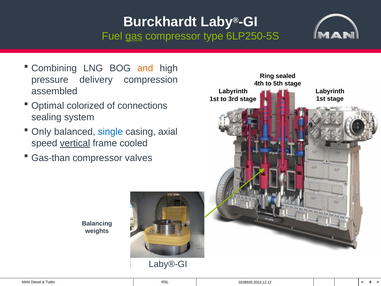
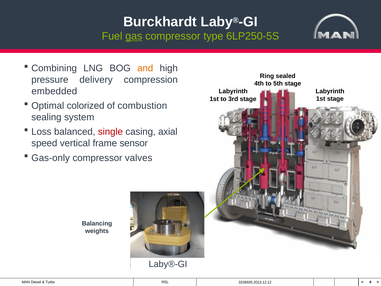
assembled: assembled -> embedded
connections: connections -> combustion
Only: Only -> Loss
single colour: blue -> red
vertical underline: present -> none
cooled: cooled -> sensor
Gas-than: Gas-than -> Gas-only
